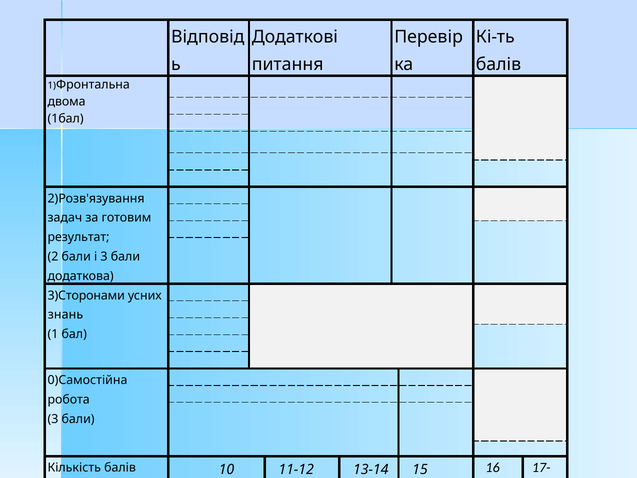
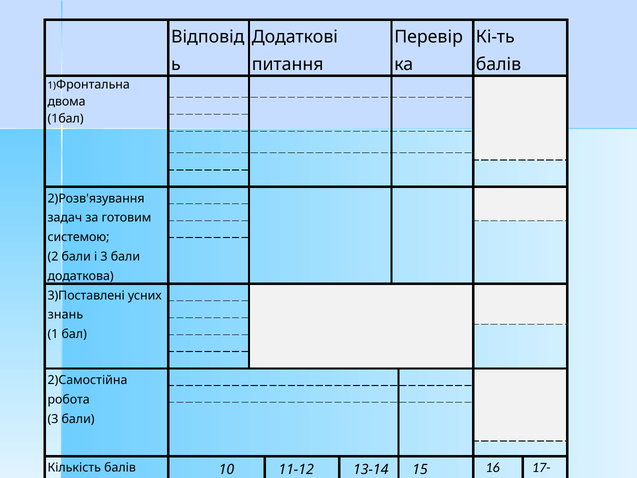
результат at (79, 237): результат -> системою
3)Сторонами: 3)Сторонами -> 3)Поставлені
0)Самостійна: 0)Самостійна -> 2)Самостійна
